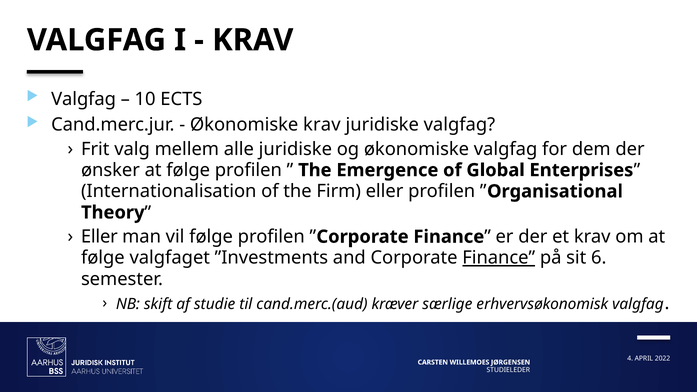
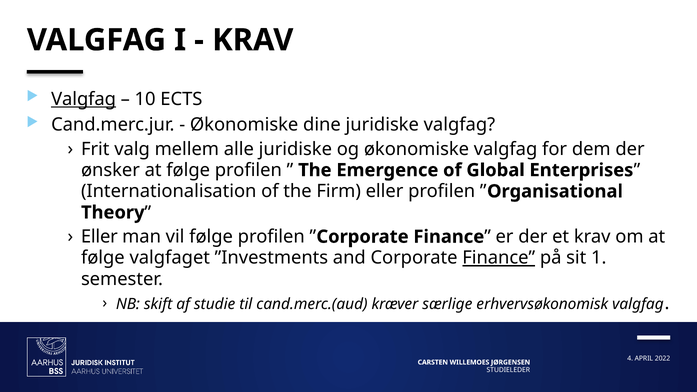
Valgfag at (84, 99) underline: none -> present
Økonomiske krav: krav -> dine
6: 6 -> 1
